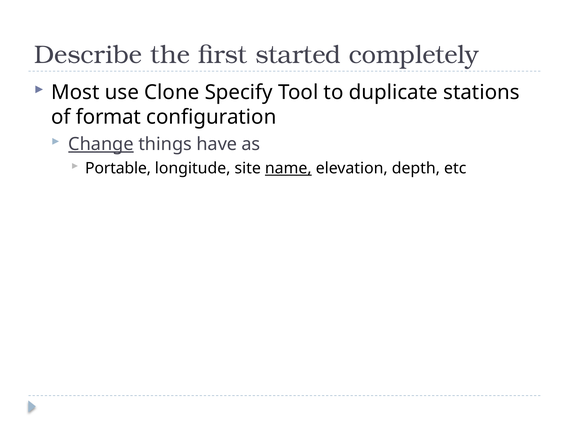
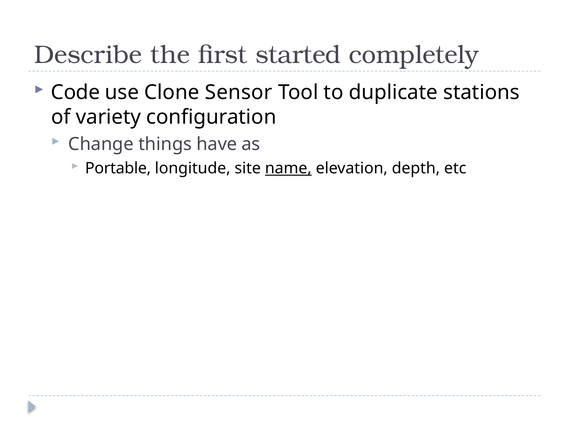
Most: Most -> Code
Specify: Specify -> Sensor
format: format -> variety
Change underline: present -> none
